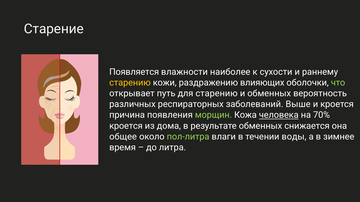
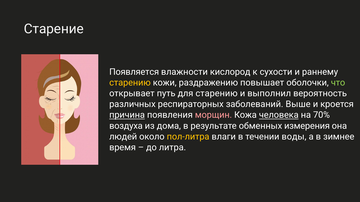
наиболее: наиболее -> кислород
влияющих: влияющих -> повышает
и обменных: обменных -> выполнил
причина underline: none -> present
морщин colour: light green -> pink
кроется at (126, 126): кроется -> воздуха
снижается: снижается -> измерения
общее: общее -> людей
пол-литра colour: light green -> yellow
